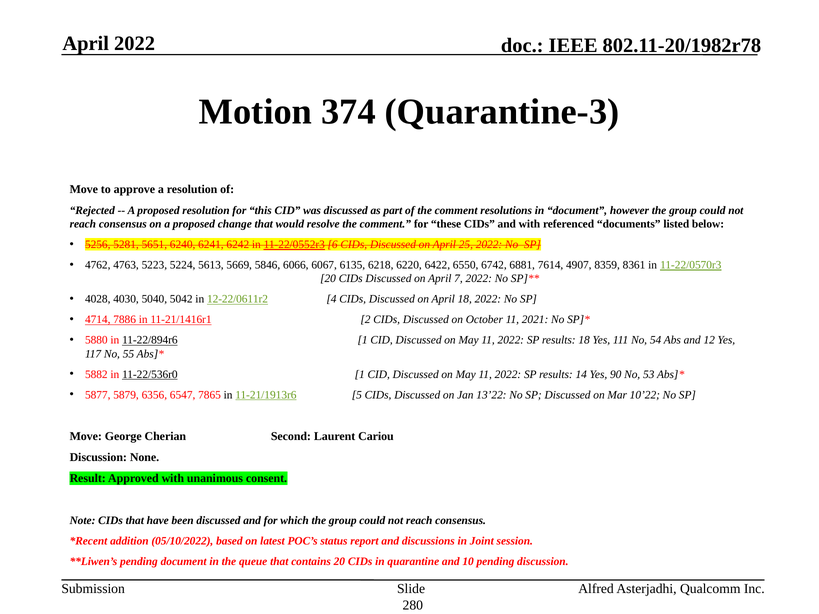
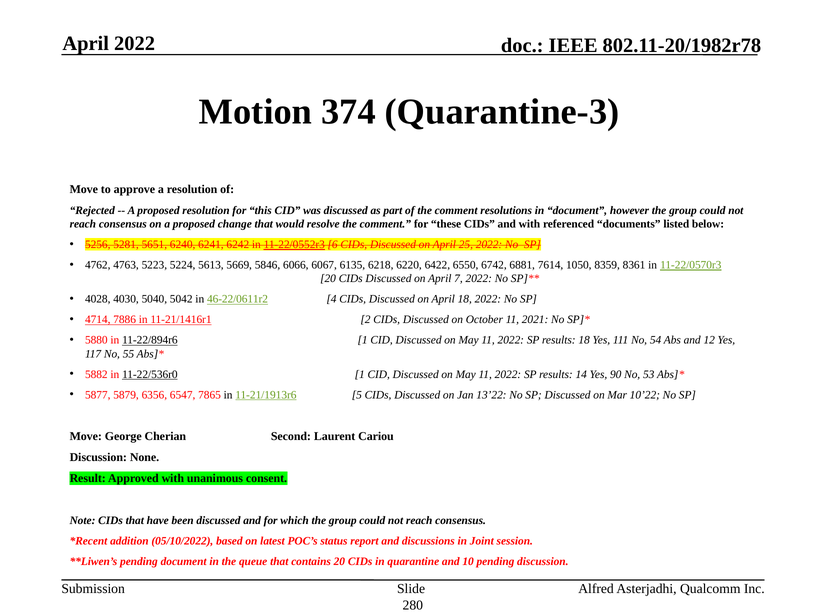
4907: 4907 -> 1050
12-22/0611r2: 12-22/0611r2 -> 46-22/0611r2
